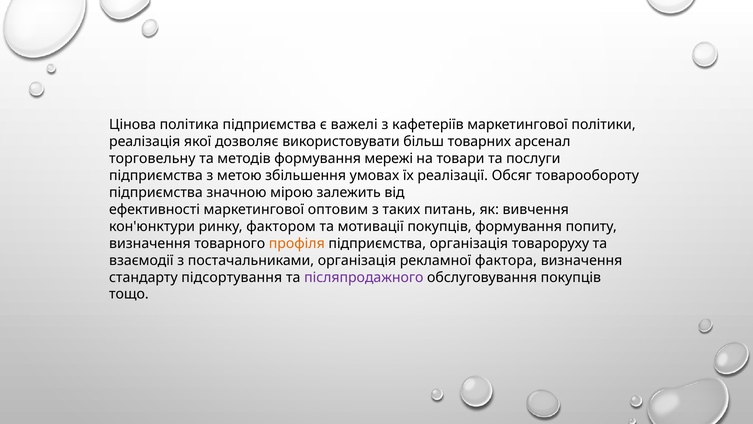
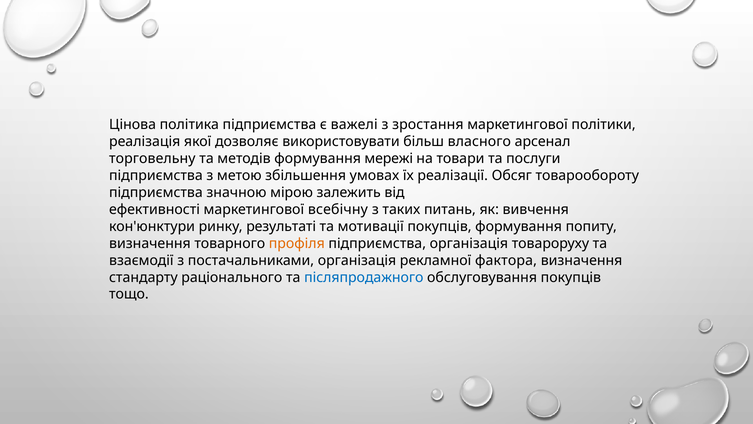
кафетеріїв: кафетеріїв -> зростання
товарних: товарних -> власного
оптовим: оптовим -> всебічну
фактором: фактором -> результаті
підсортування: підсортування -> раціонального
післяпродажного colour: purple -> blue
